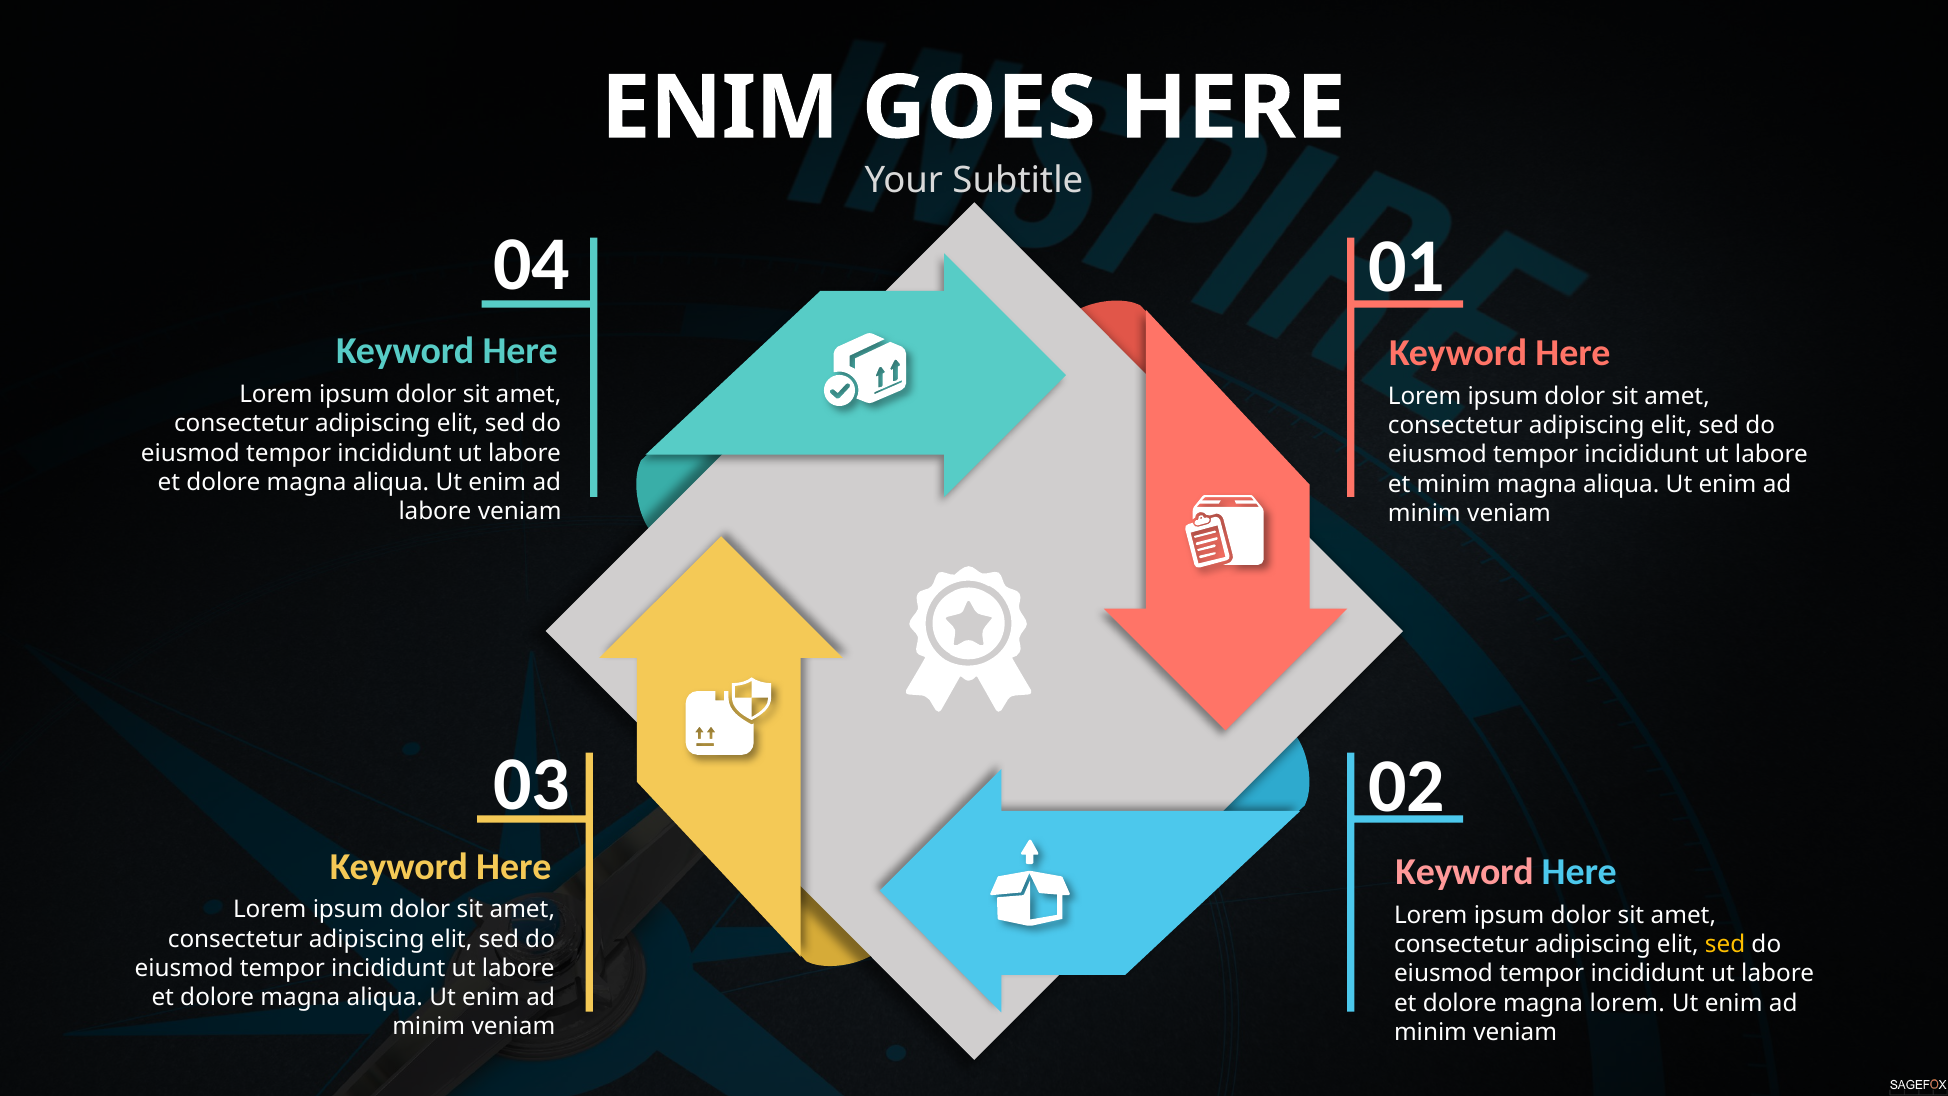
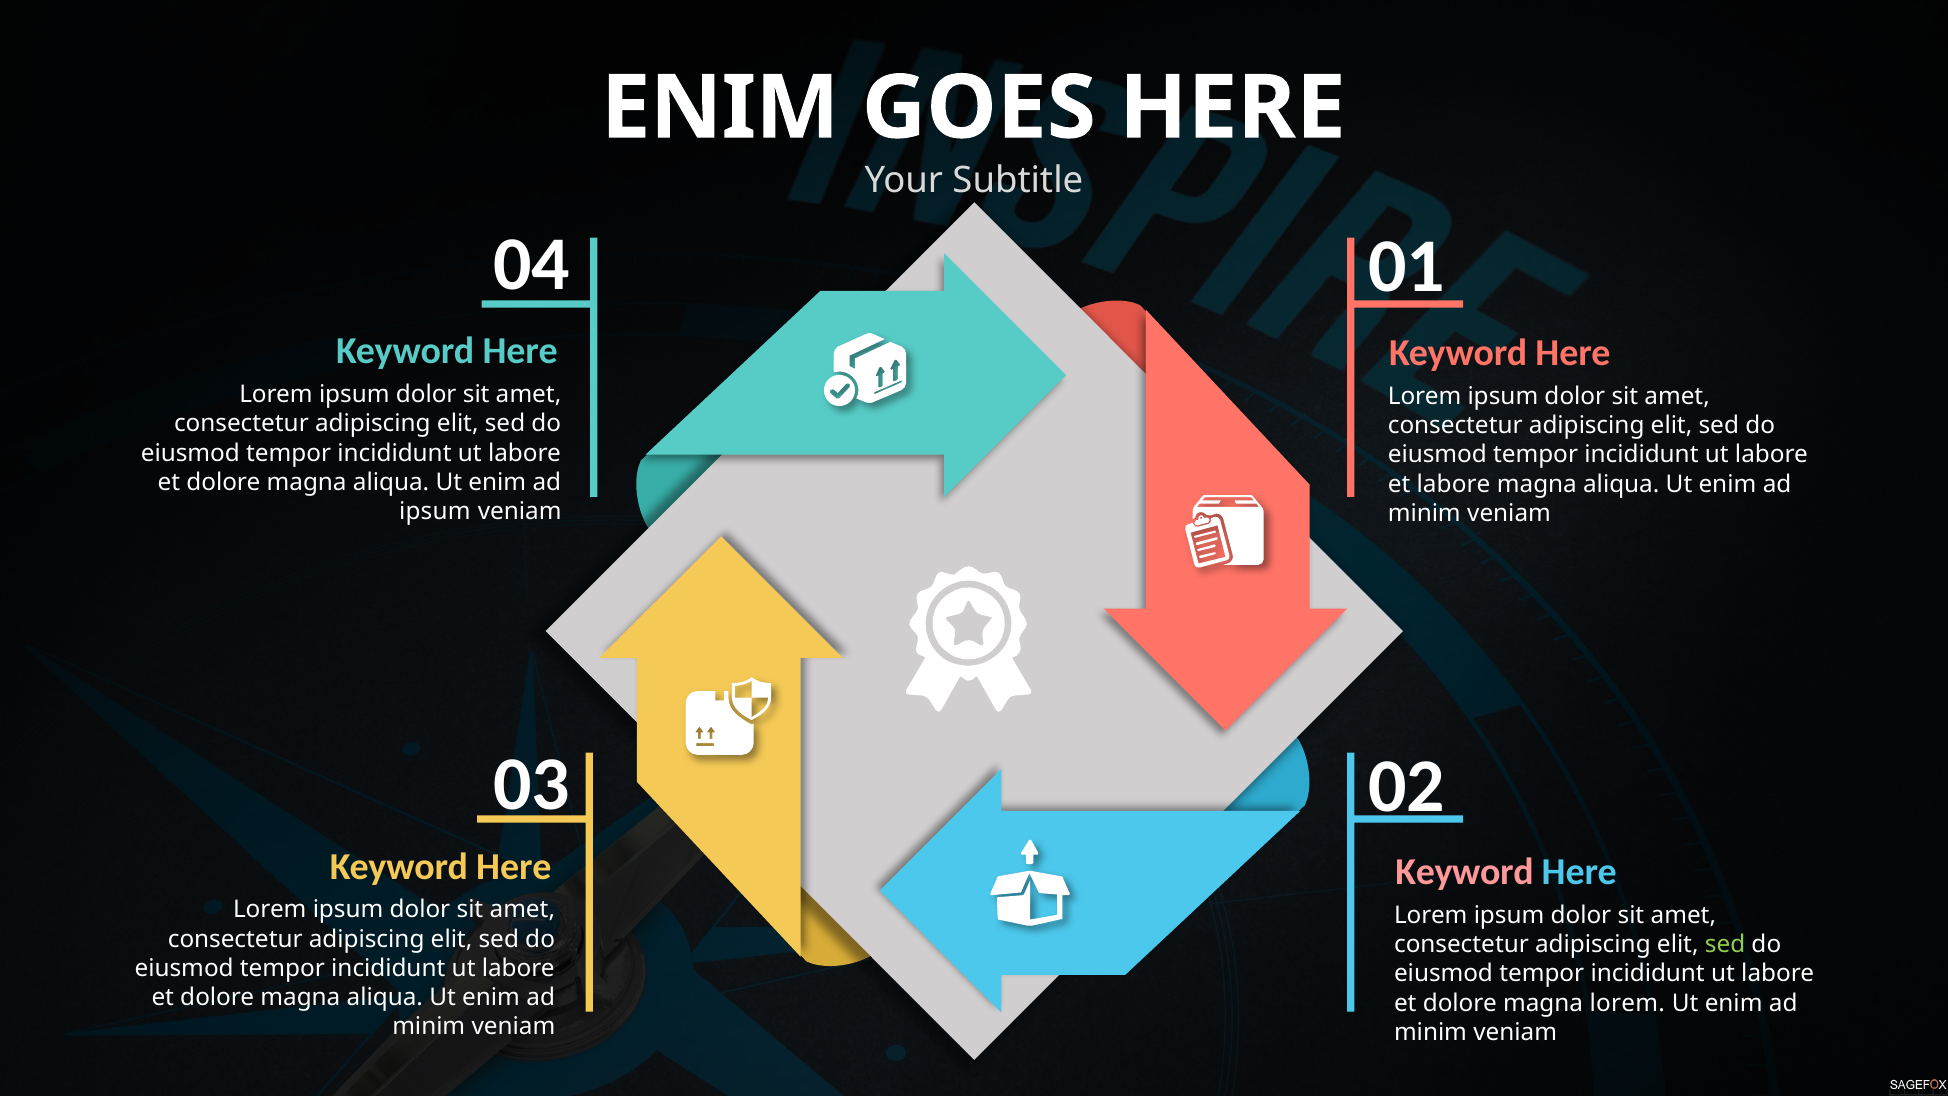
et minim: minim -> labore
labore at (435, 511): labore -> ipsum
sed at (1725, 944) colour: yellow -> light green
